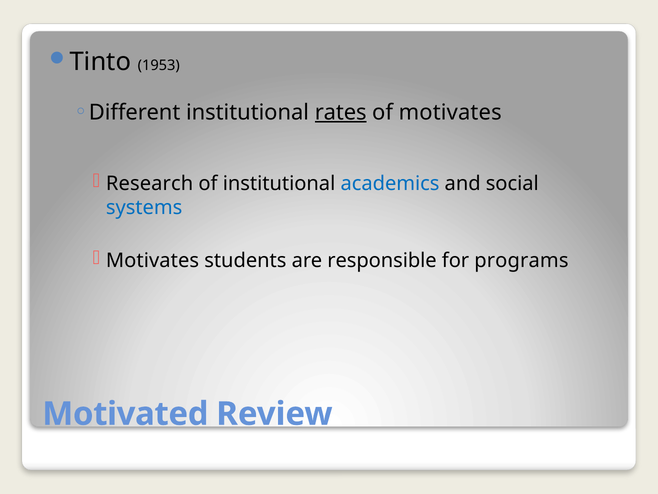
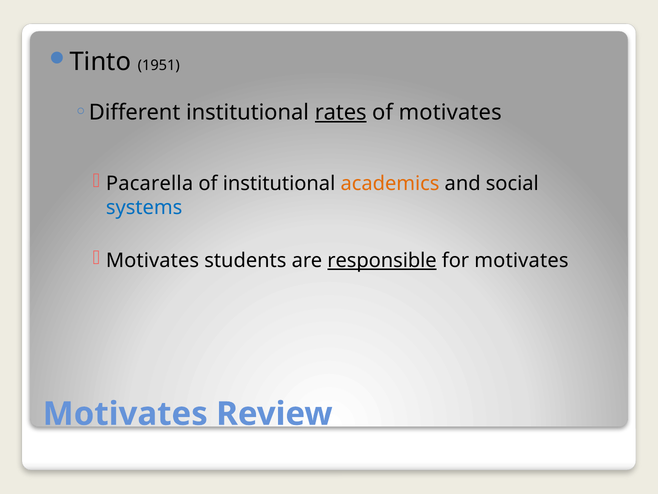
1953: 1953 -> 1951
Research: Research -> Pacarella
academics colour: blue -> orange
responsible underline: none -> present
for programs: programs -> motivates
Motivated at (125, 414): Motivated -> Motivates
